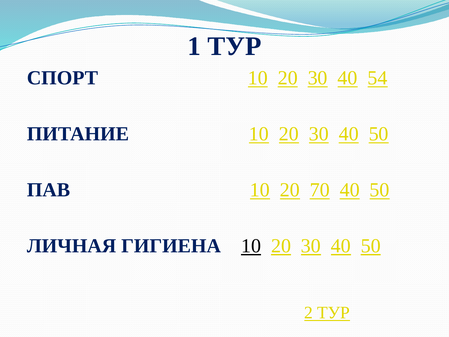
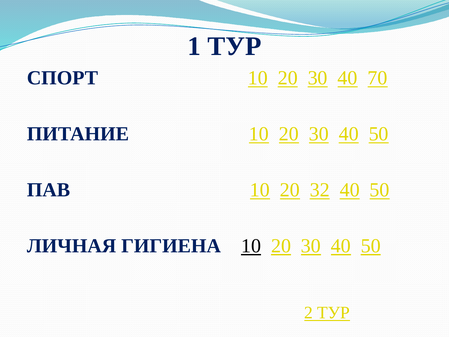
54: 54 -> 70
70: 70 -> 32
